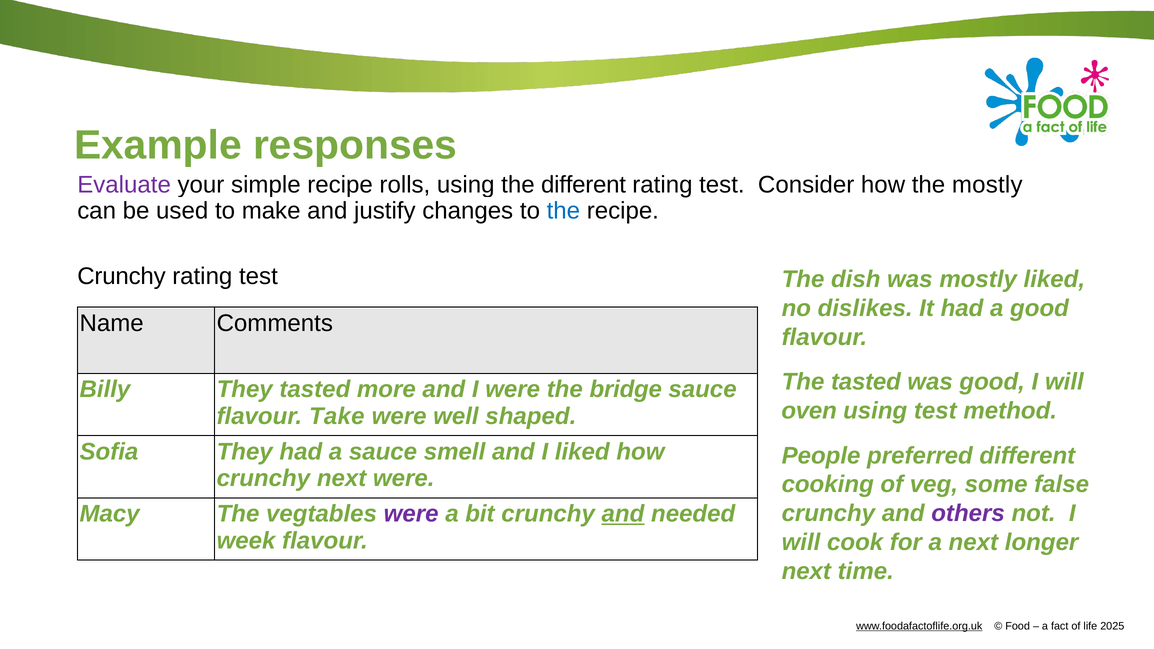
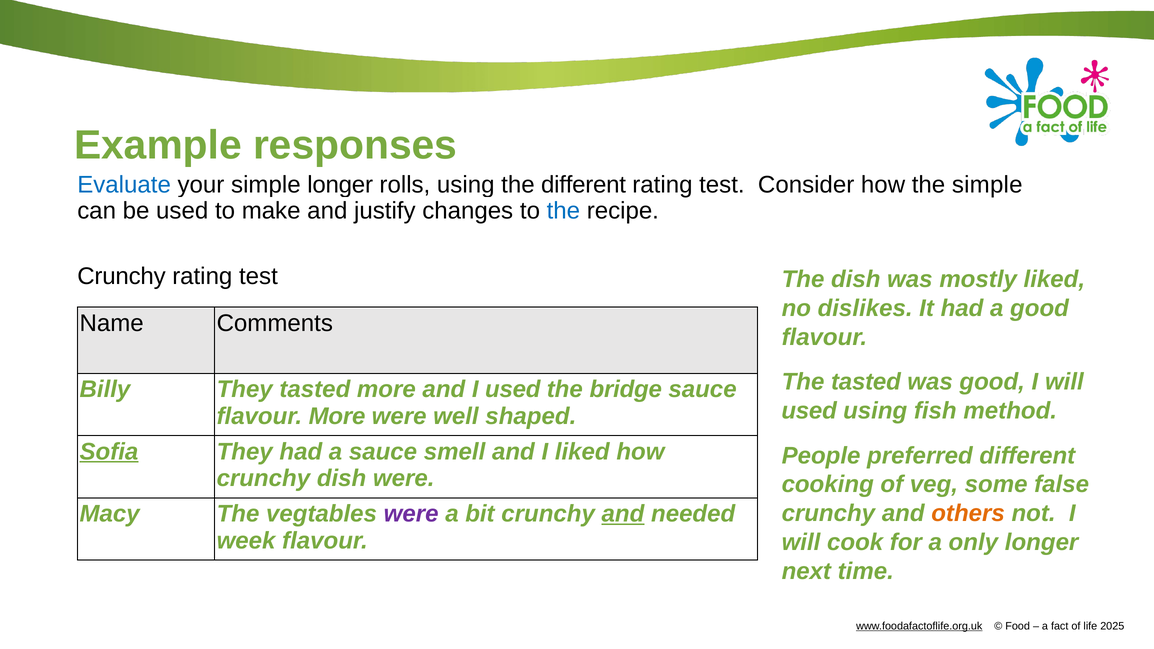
Evaluate colour: purple -> blue
simple recipe: recipe -> longer
the mostly: mostly -> simple
I were: were -> used
oven at (809, 411): oven -> used
using test: test -> fish
flavour Take: Take -> More
Sofia underline: none -> present
crunchy next: next -> dish
others colour: purple -> orange
a next: next -> only
